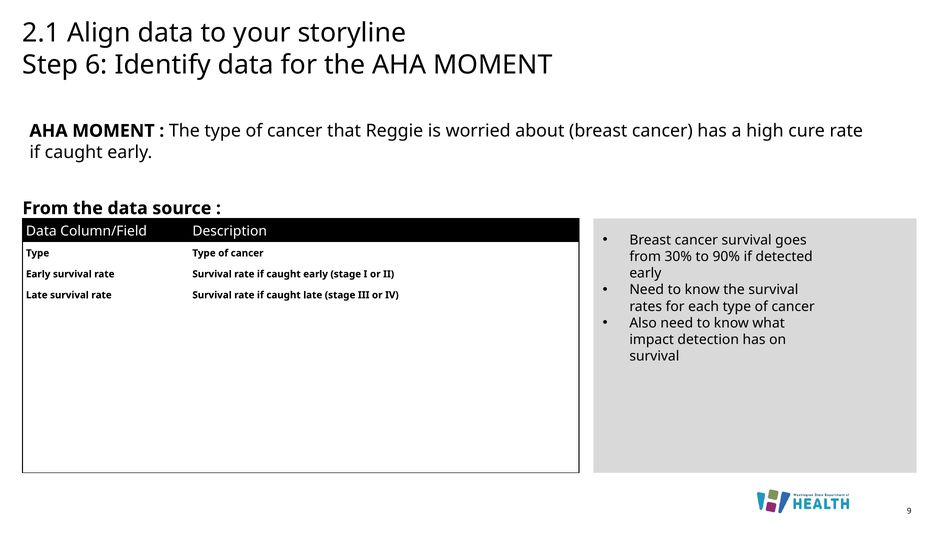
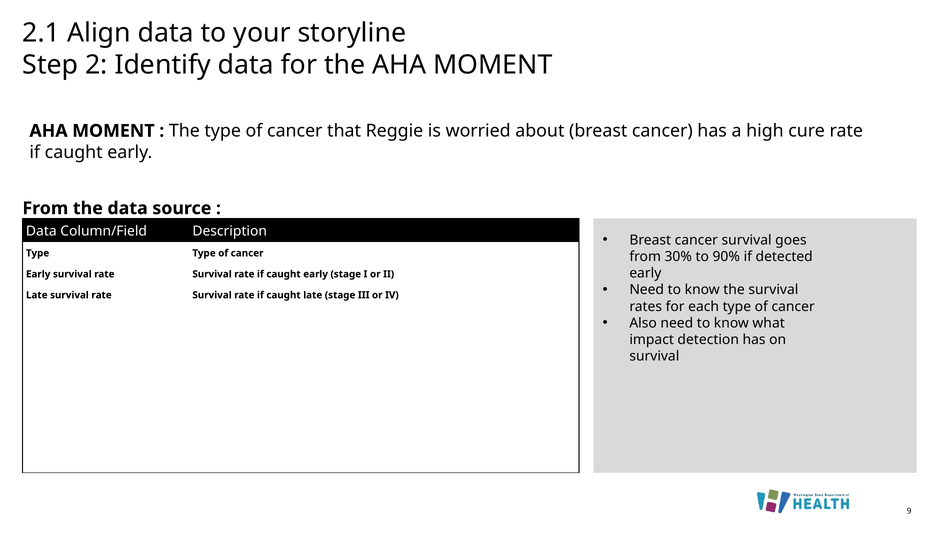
6: 6 -> 2
